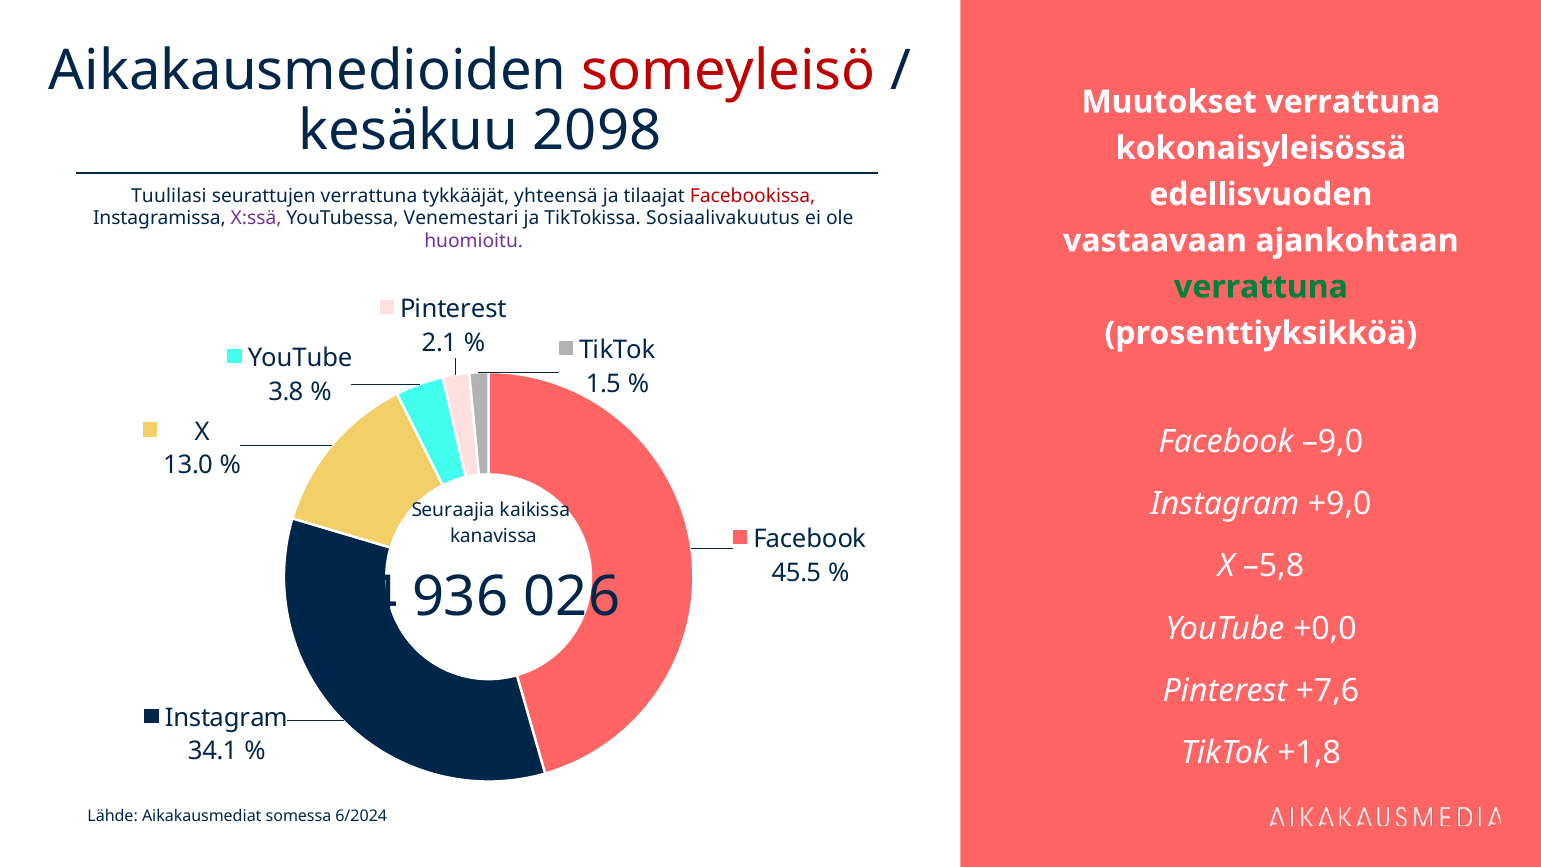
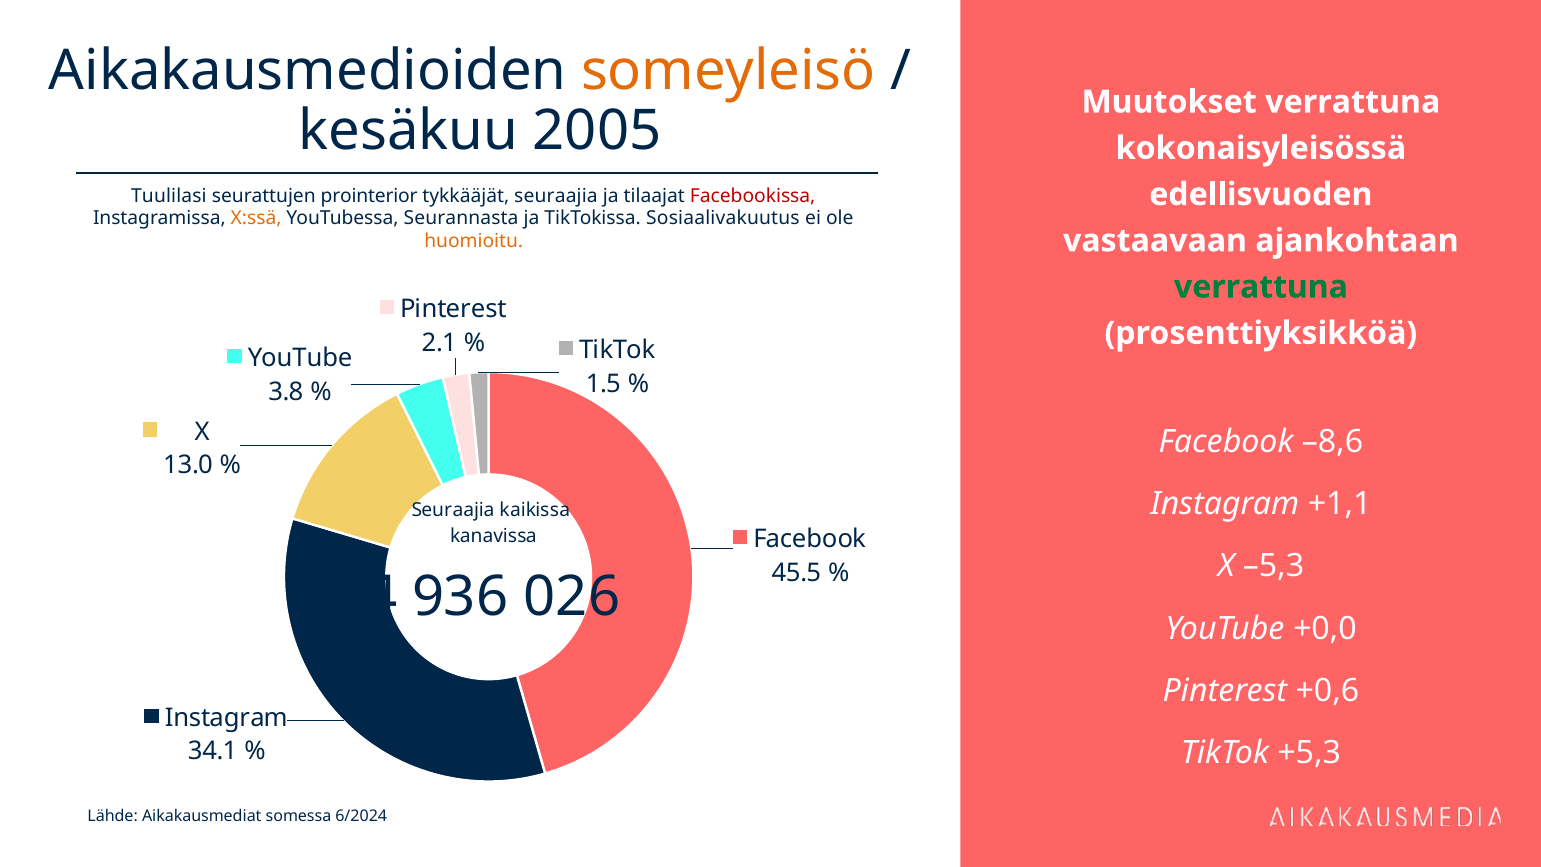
someyleisö colour: red -> orange
2098: 2098 -> 2005
seurattujen verrattuna: verrattuna -> prointerior
tykkääjät yhteensä: yhteensä -> seuraajia
X:ssä colour: purple -> orange
Venemestari: Venemestari -> Seurannasta
huomioitu colour: purple -> orange
–9,0: –9,0 -> –8,6
+9,0: +9,0 -> +1,1
–5,8: –5,8 -> –5,3
+7,6: +7,6 -> +0,6
+1,8: +1,8 -> +5,3
